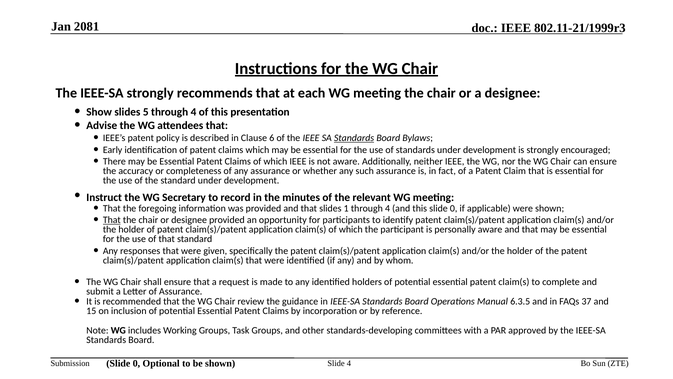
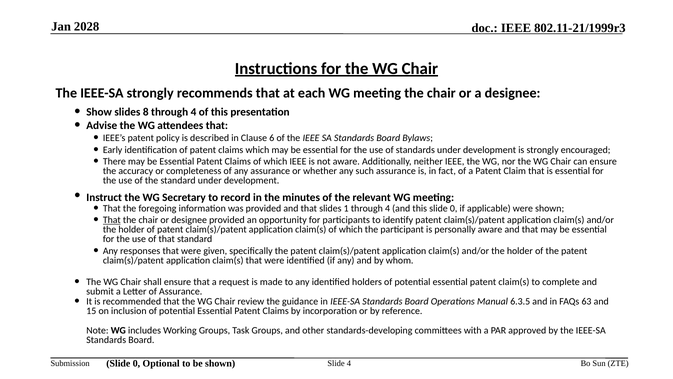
2081: 2081 -> 2028
5: 5 -> 8
Standards at (354, 138) underline: present -> none
37: 37 -> 63
